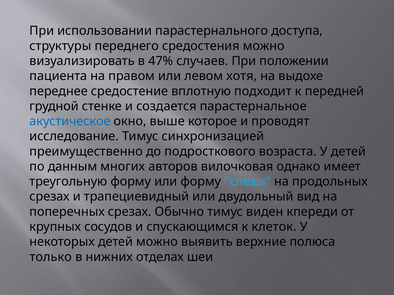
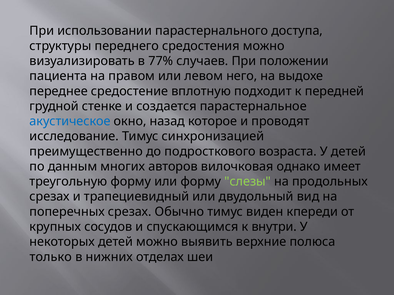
47%: 47% -> 77%
хотя: хотя -> него
выше: выше -> назад
слезы colour: light blue -> light green
клеток: клеток -> внутри
